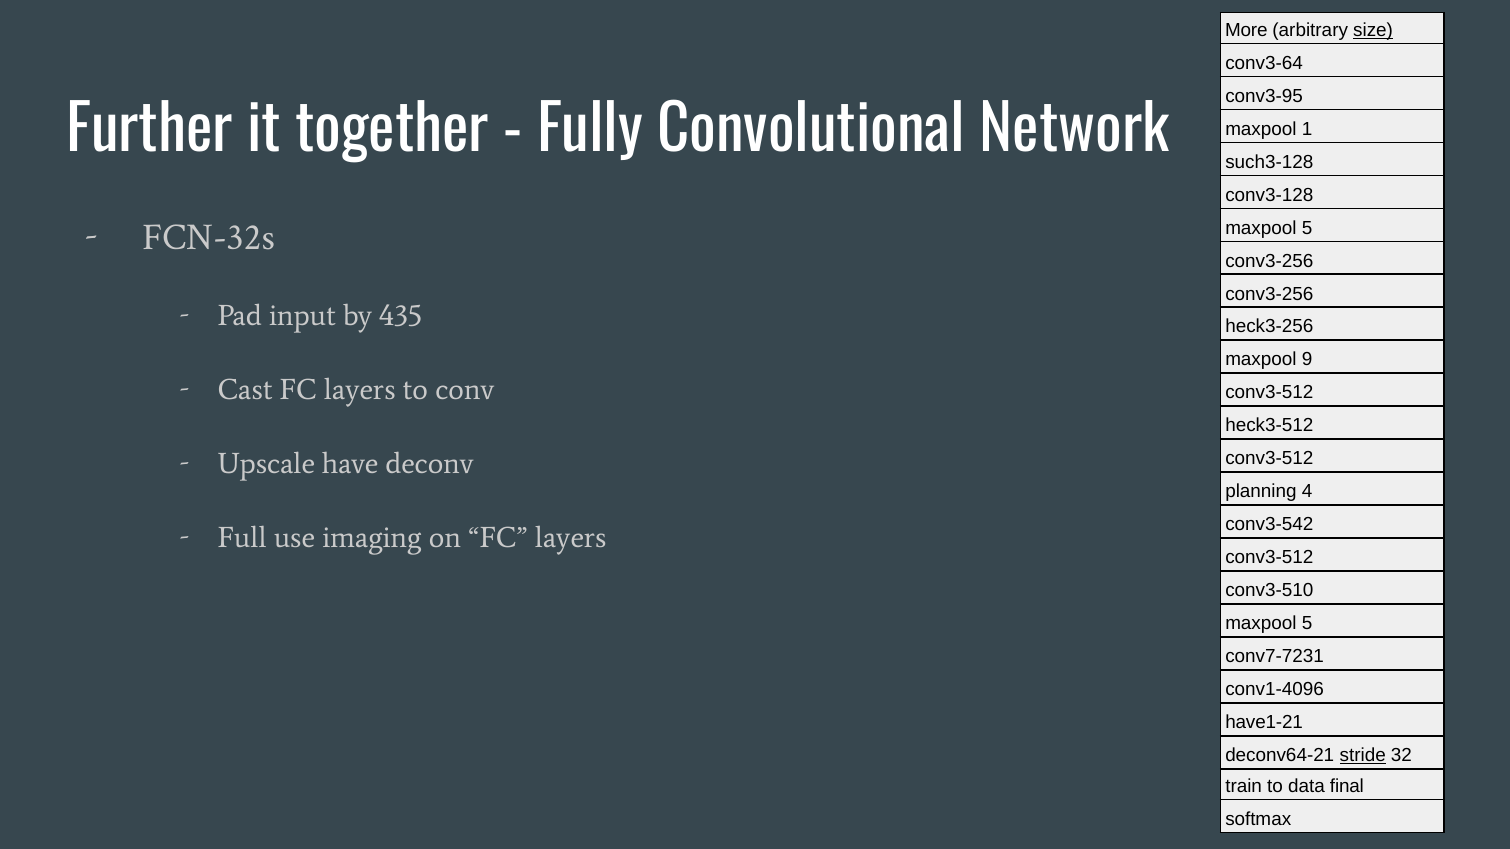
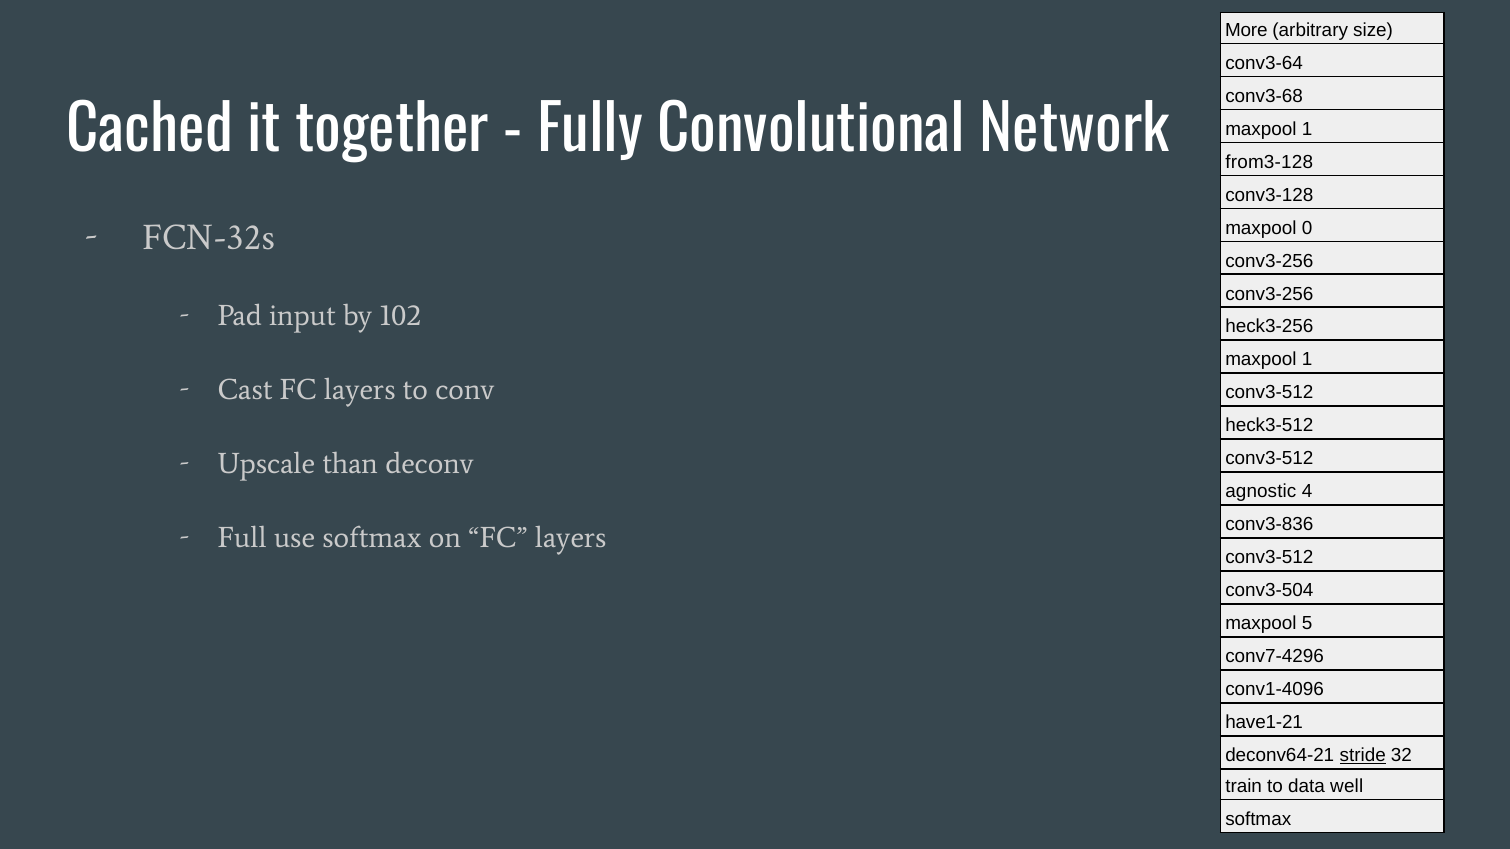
size underline: present -> none
conv3-95: conv3-95 -> conv3-68
Further: Further -> Cached
such3-128: such3-128 -> from3-128
5 at (1307, 228): 5 -> 0
435: 435 -> 102
9 at (1307, 360): 9 -> 1
have: have -> than
planning: planning -> agnostic
conv3-542: conv3-542 -> conv3-836
use imaging: imaging -> softmax
conv3-510: conv3-510 -> conv3-504
conv7-7231: conv7-7231 -> conv7-4296
final: final -> well
